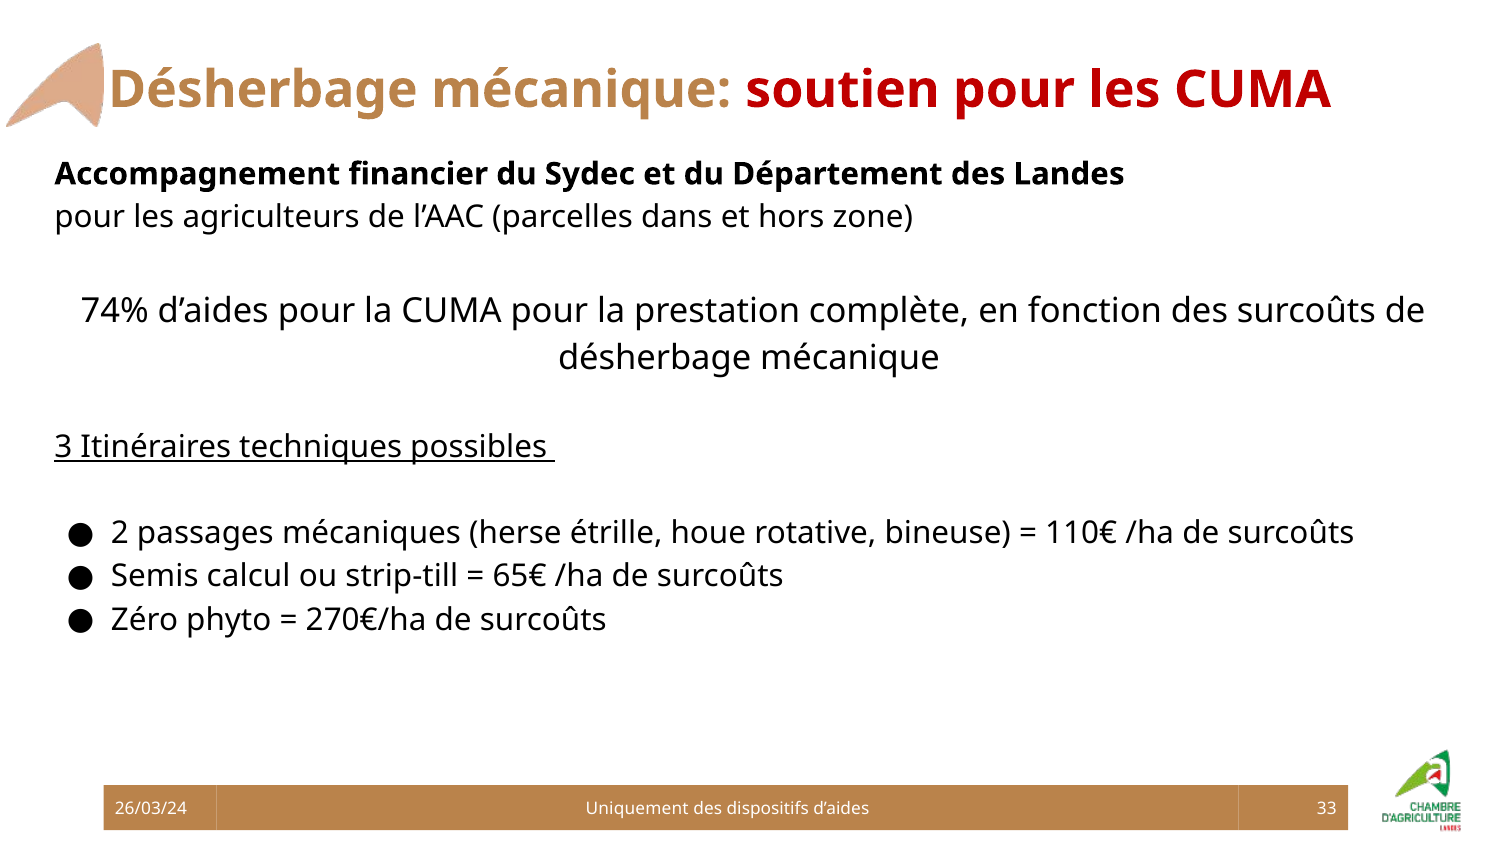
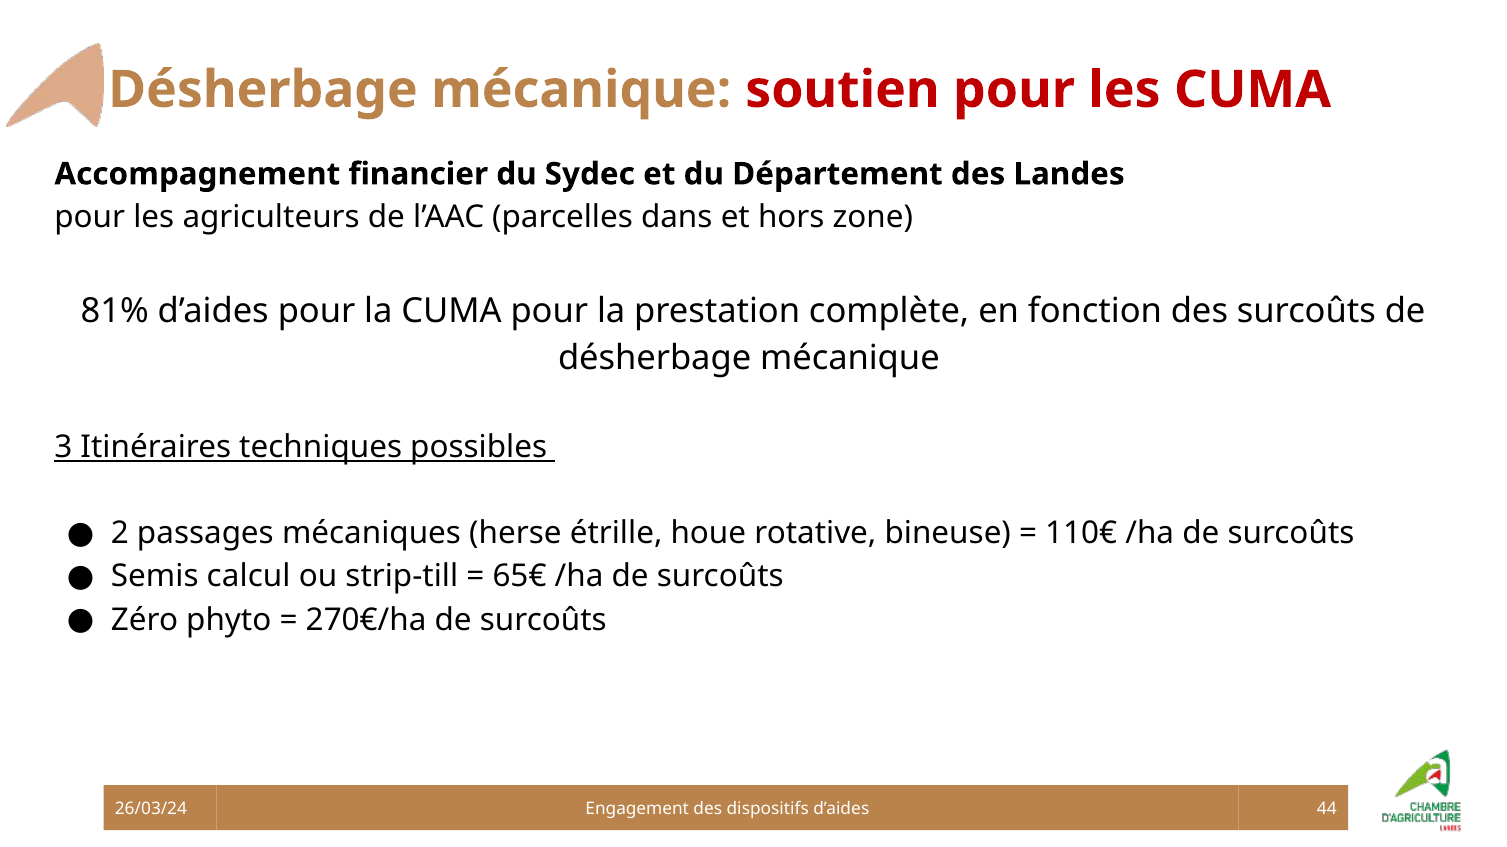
74%: 74% -> 81%
Uniquement: Uniquement -> Engagement
33: 33 -> 44
